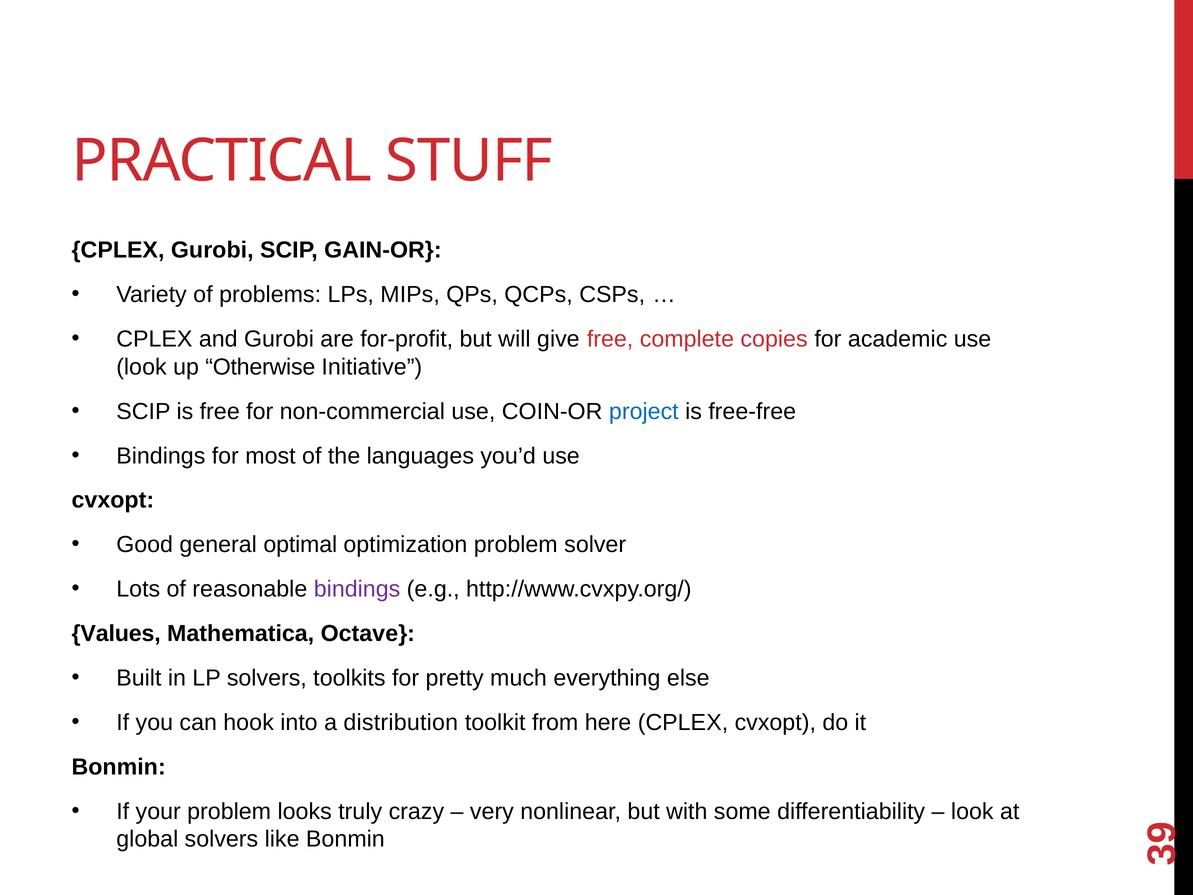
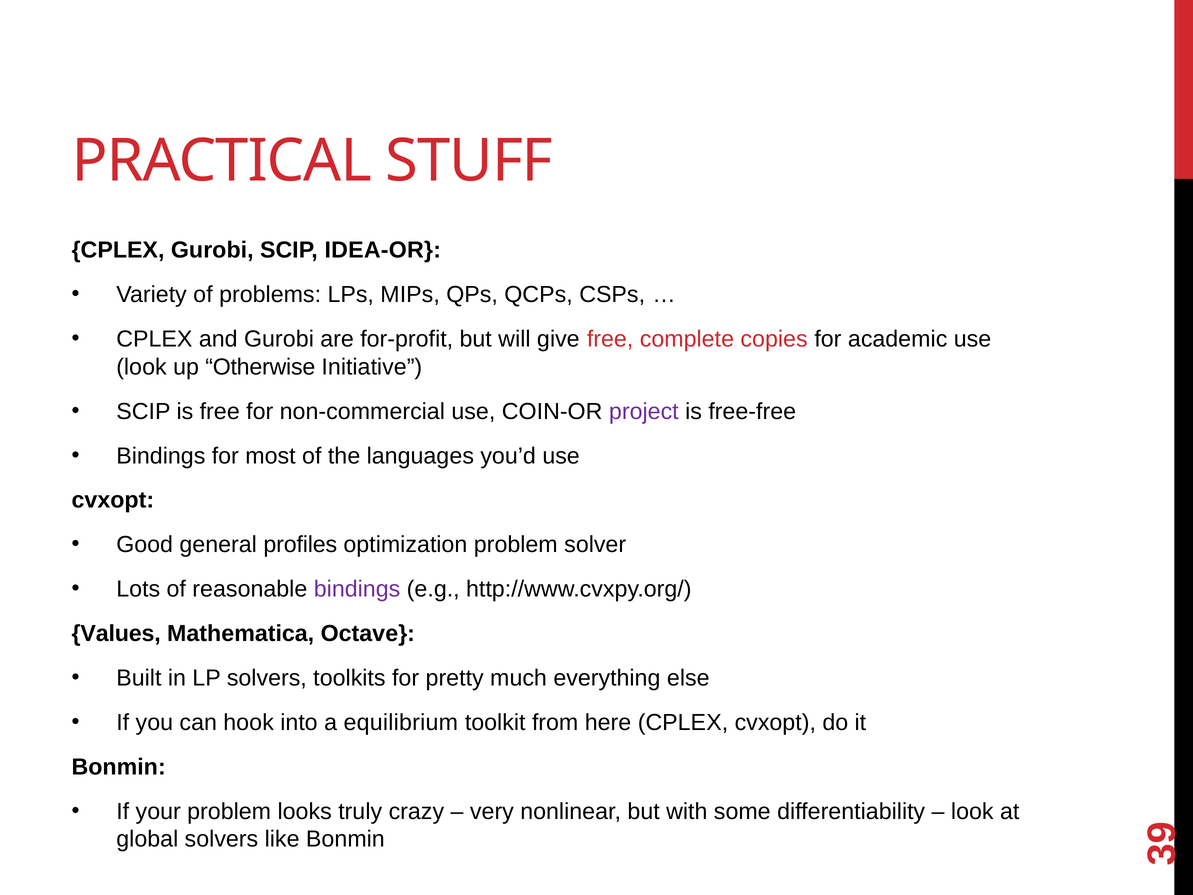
GAIN-OR: GAIN-OR -> IDEA-OR
project colour: blue -> purple
optimal: optimal -> profiles
distribution: distribution -> equilibrium
